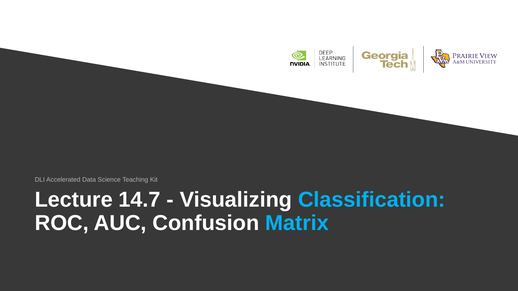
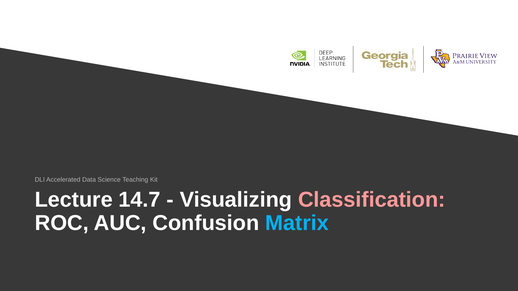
Classification colour: light blue -> pink
